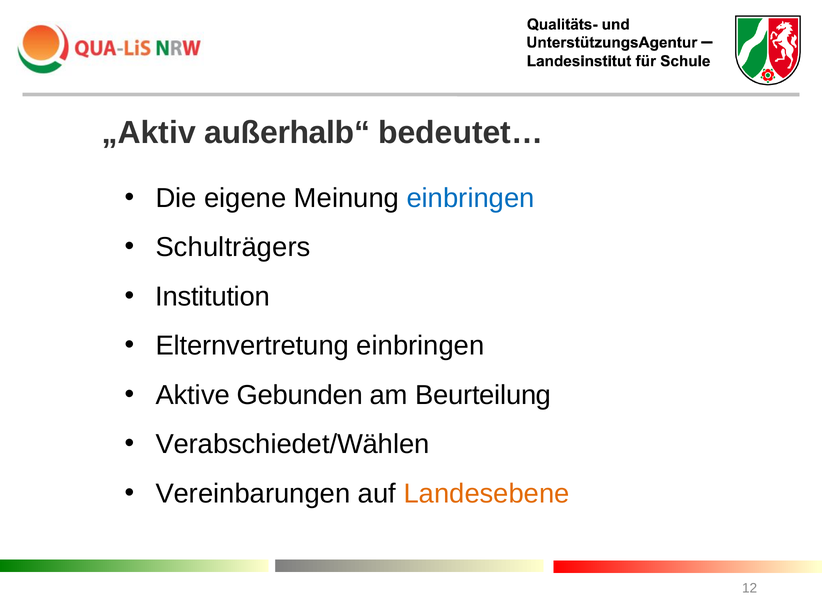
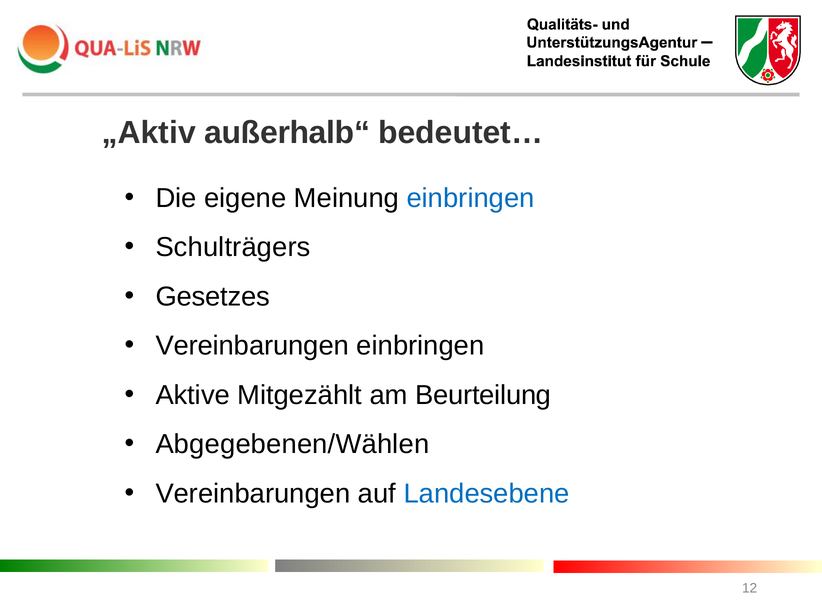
Institution: Institution -> Gesetzes
Elternvertretung at (252, 346): Elternvertretung -> Vereinbarungen
Gebunden: Gebunden -> Mitgezählt
Verabschiedet/Wählen: Verabschiedet/Wählen -> Abgegebenen/Wählen
Landesebene colour: orange -> blue
